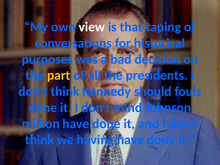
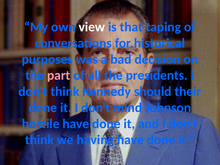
part colour: yellow -> pink
fouls: fouls -> their
million: million -> hostile
